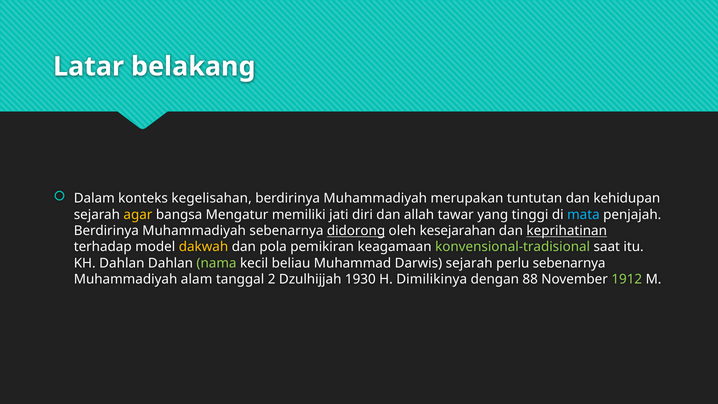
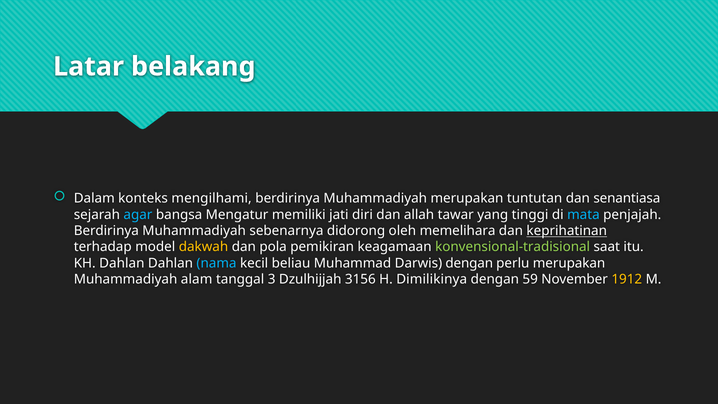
kegelisahan: kegelisahan -> mengilhami
kehidupan: kehidupan -> senantiasa
agar colour: yellow -> light blue
didorong underline: present -> none
kesejarahan: kesejarahan -> memelihara
nama colour: light green -> light blue
Darwis sejarah: sejarah -> dengan
perlu sebenarnya: sebenarnya -> merupakan
2: 2 -> 3
1930: 1930 -> 3156
88: 88 -> 59
1912 colour: light green -> yellow
